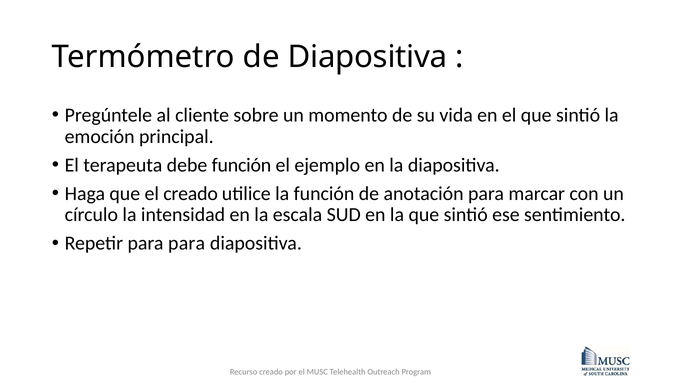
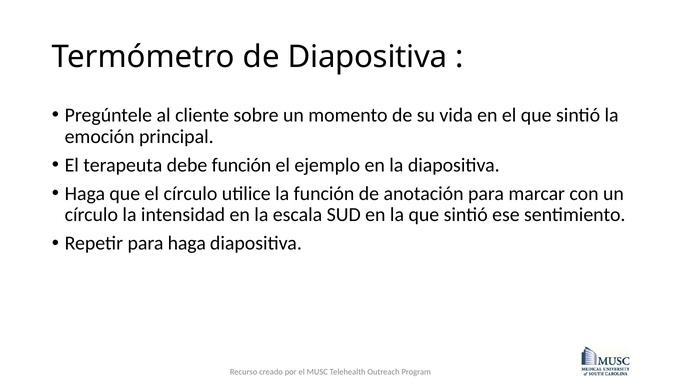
el creado: creado -> círculo
para para: para -> haga
